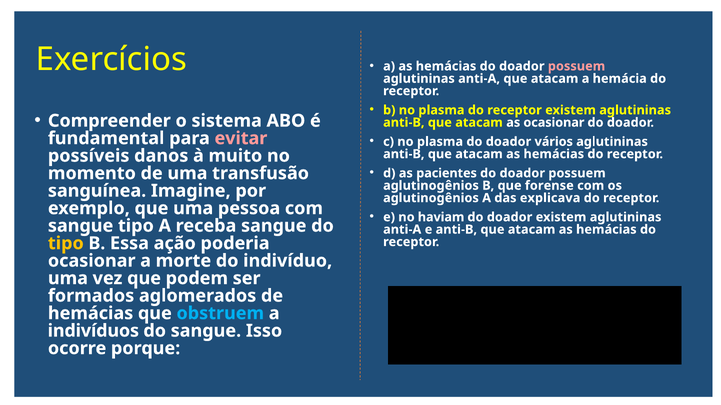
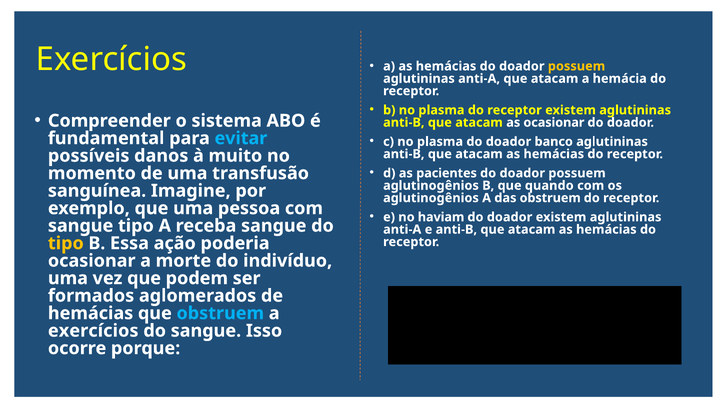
possuem at (577, 66) colour: pink -> yellow
vários: vários -> banco
evitar colour: pink -> light blue
forense: forense -> quando
das explicava: explicava -> obstruem
indivíduos at (93, 331): indivíduos -> exercícios
